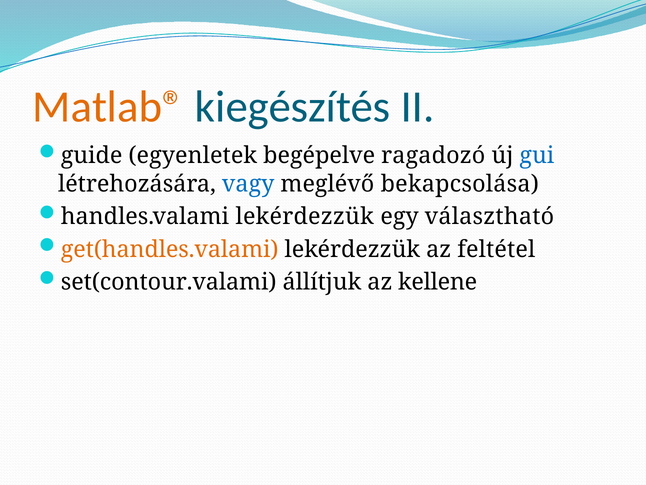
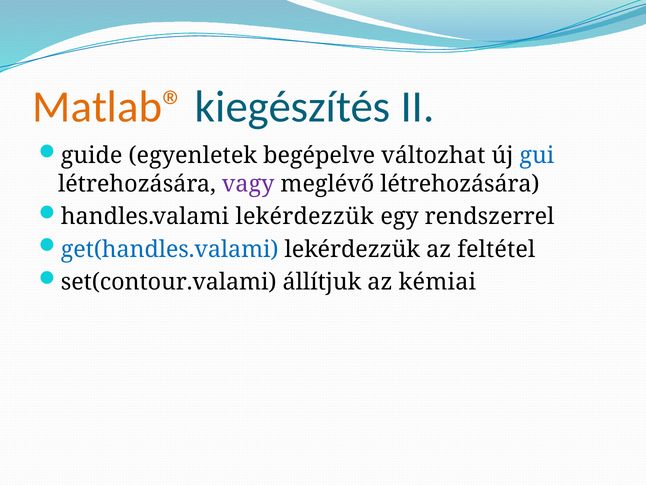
ragadozó: ragadozó -> változhat
vagy colour: blue -> purple
meglévő bekapcsolása: bekapcsolása -> létrehozására
választható: választható -> rendszerrel
get(handles.valami colour: orange -> blue
kellene: kellene -> kémiai
